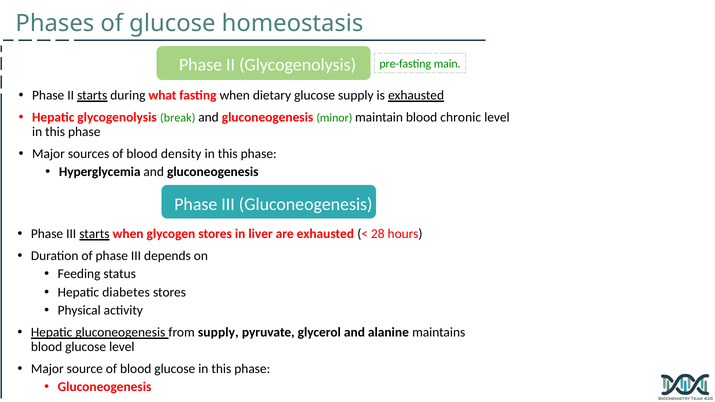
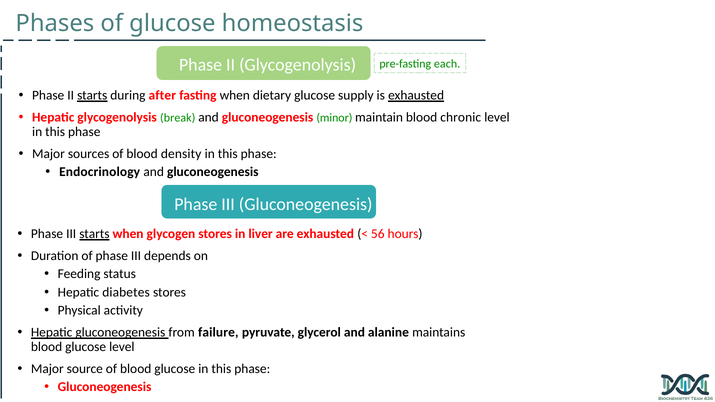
main: main -> each
what: what -> after
Hyperglycemia: Hyperglycemia -> Endocrinology
28: 28 -> 56
from supply: supply -> failure
